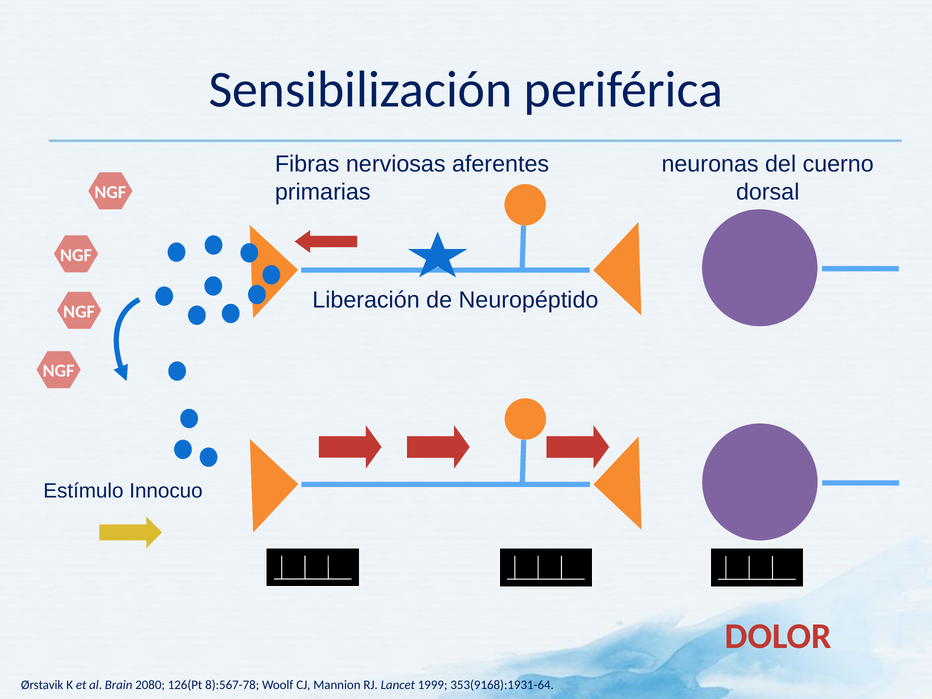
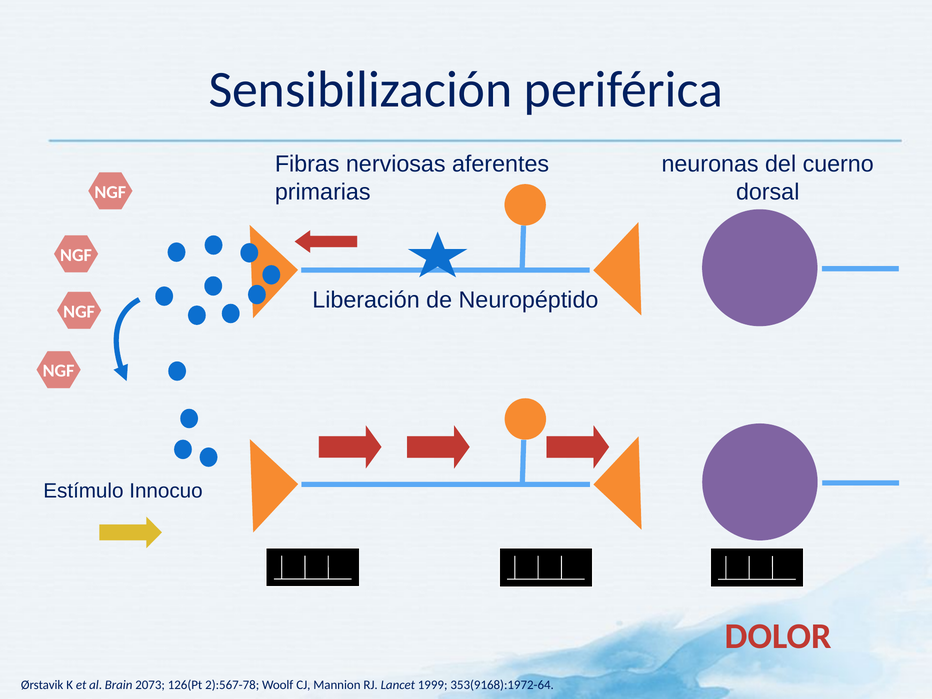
2080: 2080 -> 2073
8):567-78: 8):567-78 -> 2):567-78
353(9168):1931-64: 353(9168):1931-64 -> 353(9168):1972-64
